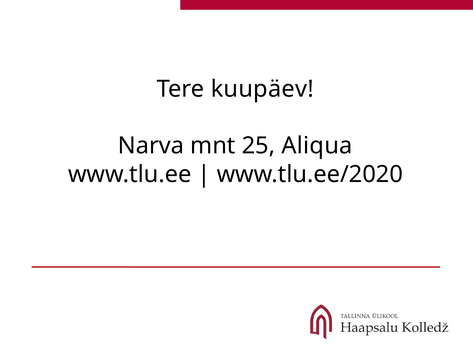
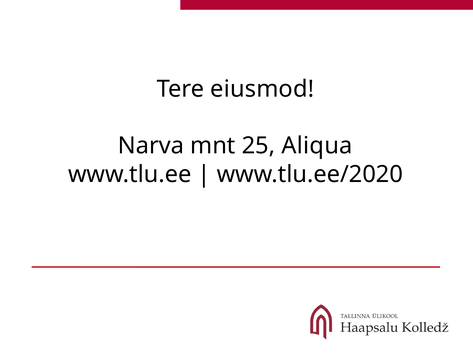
kuupäev: kuupäev -> eiusmod
